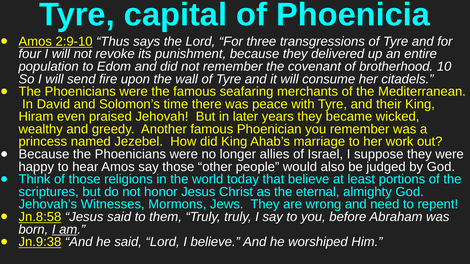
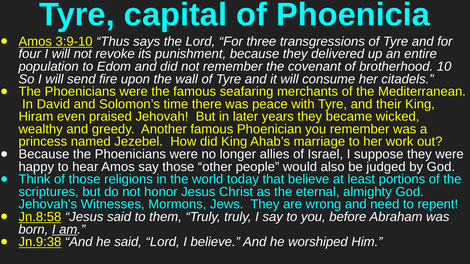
2:9-10: 2:9-10 -> 3:9-10
